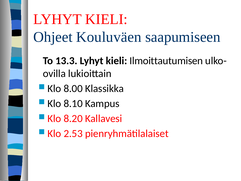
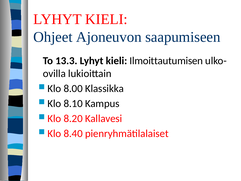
Kouluväen: Kouluväen -> Ajoneuvon
2.53: 2.53 -> 8.40
